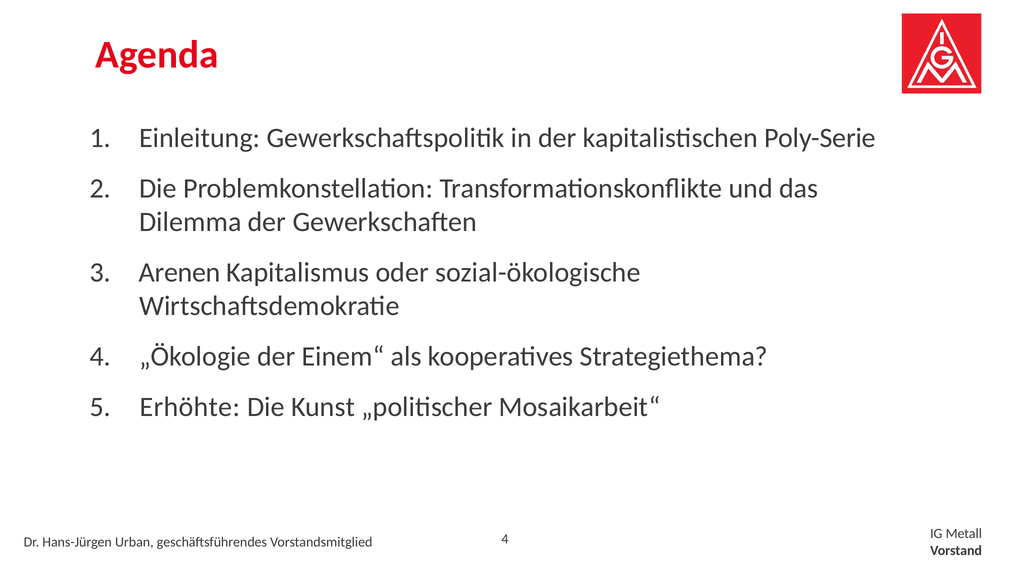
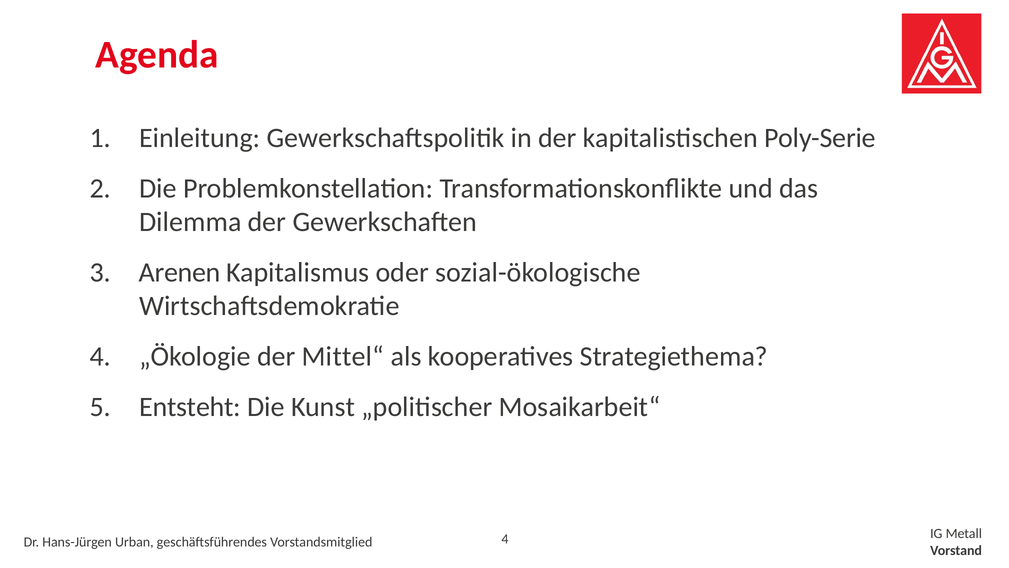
Einem“: Einem“ -> Mittel“
Erhöhte: Erhöhte -> Entsteht
